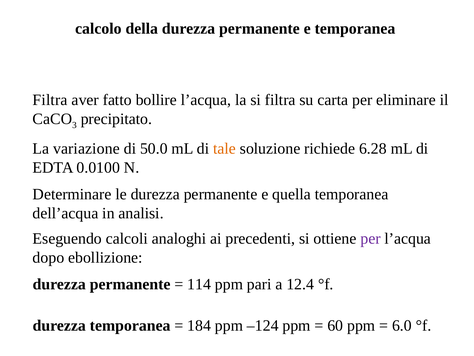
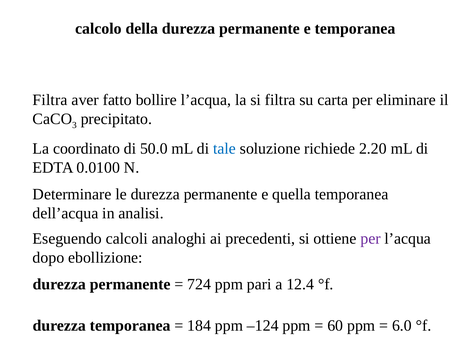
variazione: variazione -> coordinato
tale colour: orange -> blue
6.28: 6.28 -> 2.20
114: 114 -> 724
